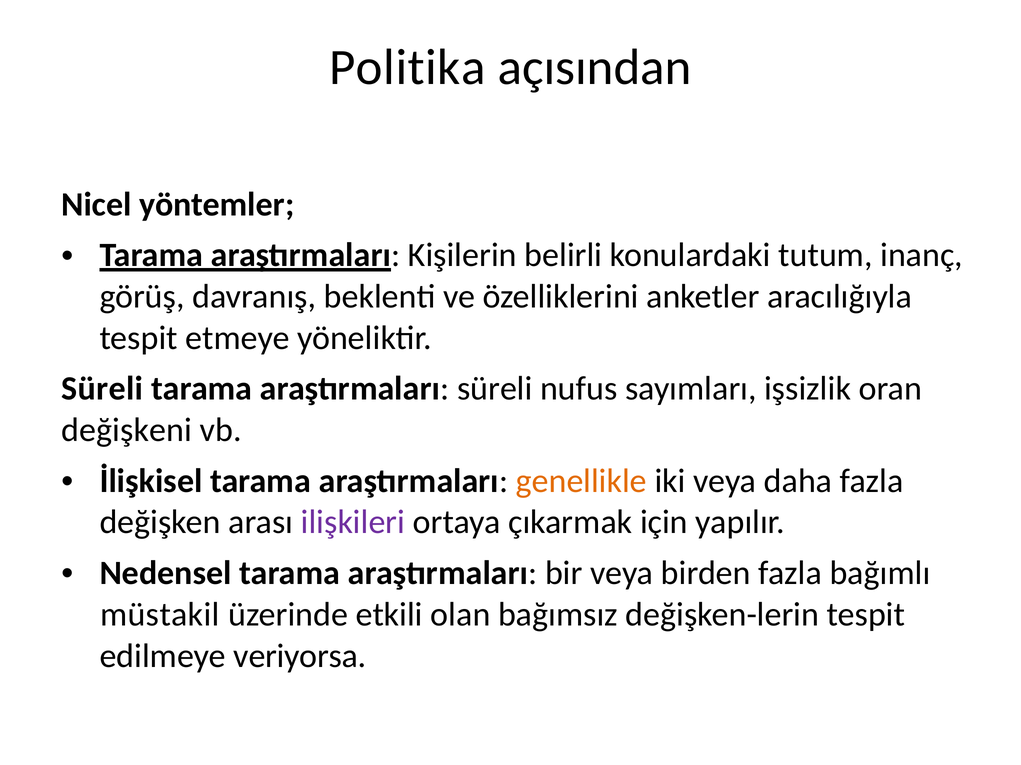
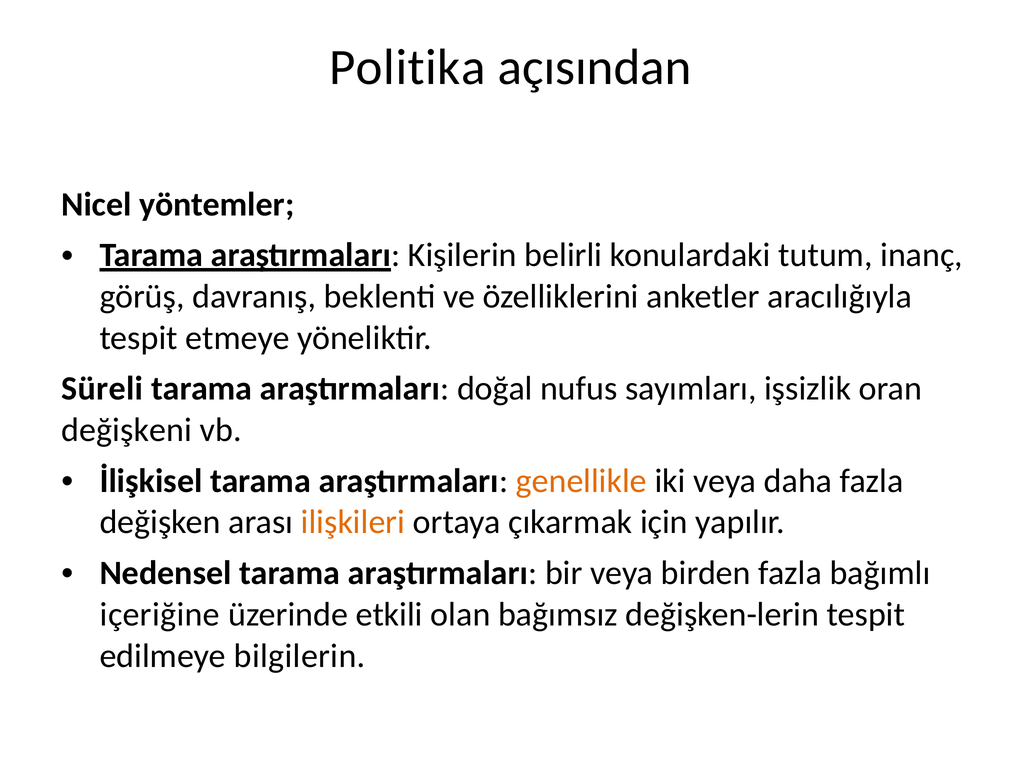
araştırmaları süreli: süreli -> doğal
ilişkileri colour: purple -> orange
müstakil: müstakil -> içeriğine
veriyorsa: veriyorsa -> bilgilerin
